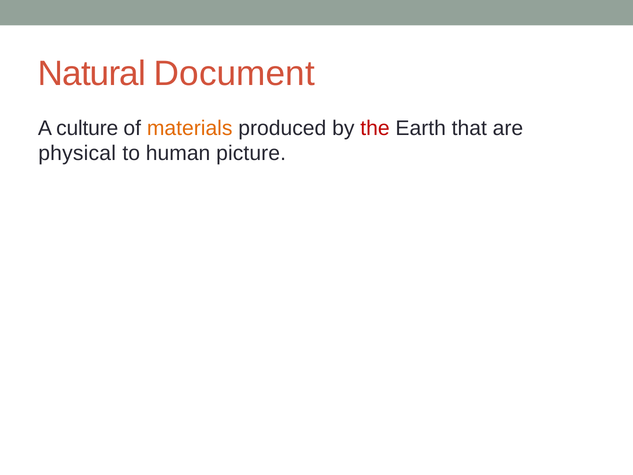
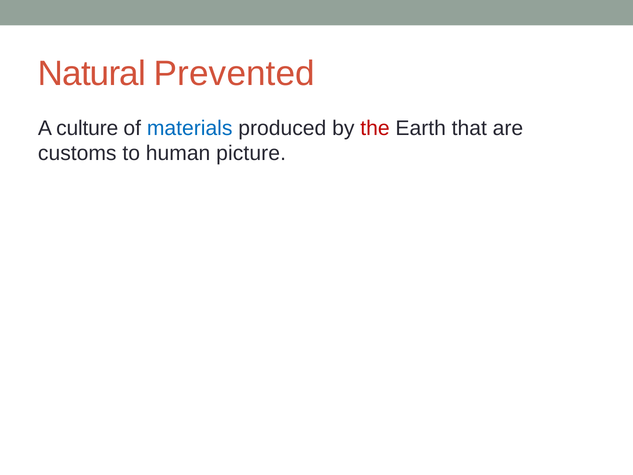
Document: Document -> Prevented
materials colour: orange -> blue
physical: physical -> customs
